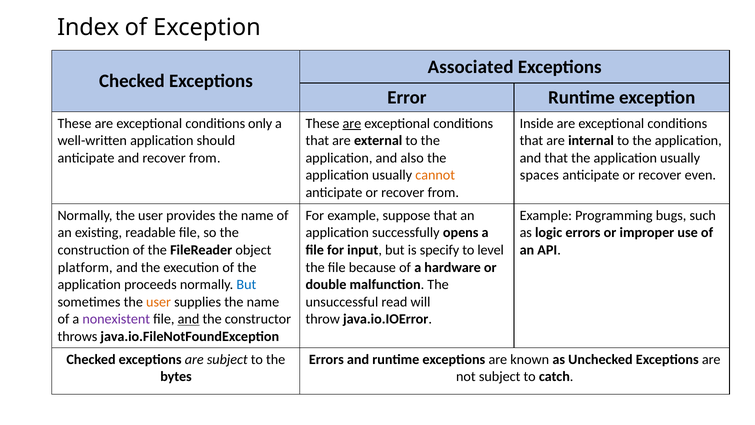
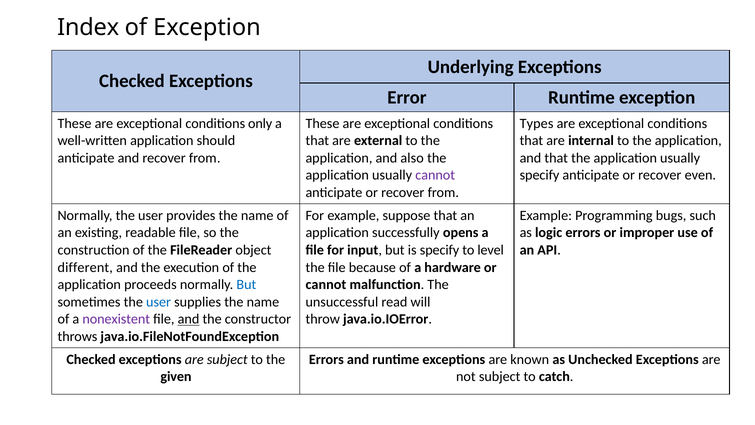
Associated: Associated -> Underlying
are at (352, 123) underline: present -> none
Inside: Inside -> Types
cannot at (435, 175) colour: orange -> purple
spaces at (539, 175): spaces -> specify
platform: platform -> different
double at (326, 284): double -> cannot
user at (159, 302) colour: orange -> blue
bytes: bytes -> given
